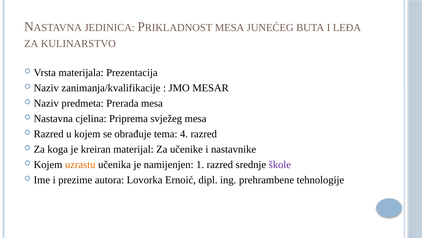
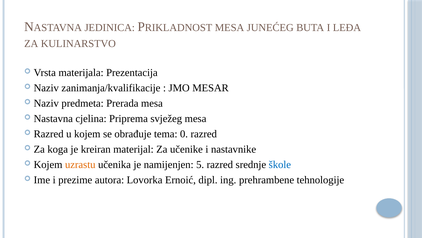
4: 4 -> 0
1: 1 -> 5
škole colour: purple -> blue
